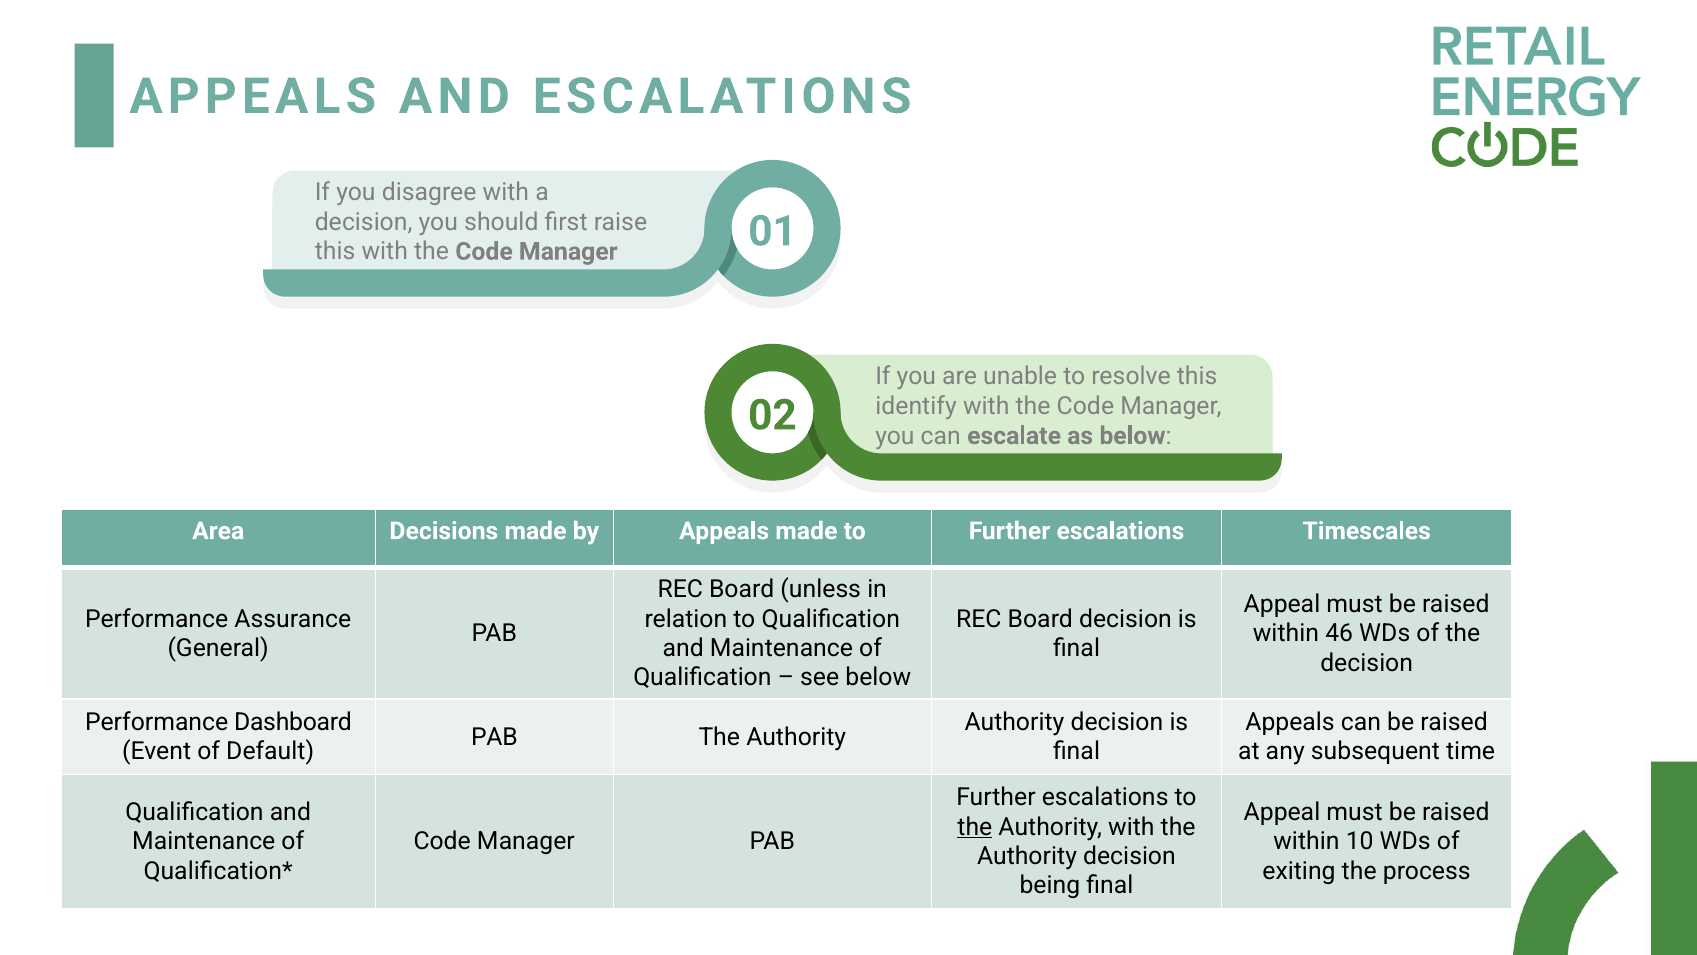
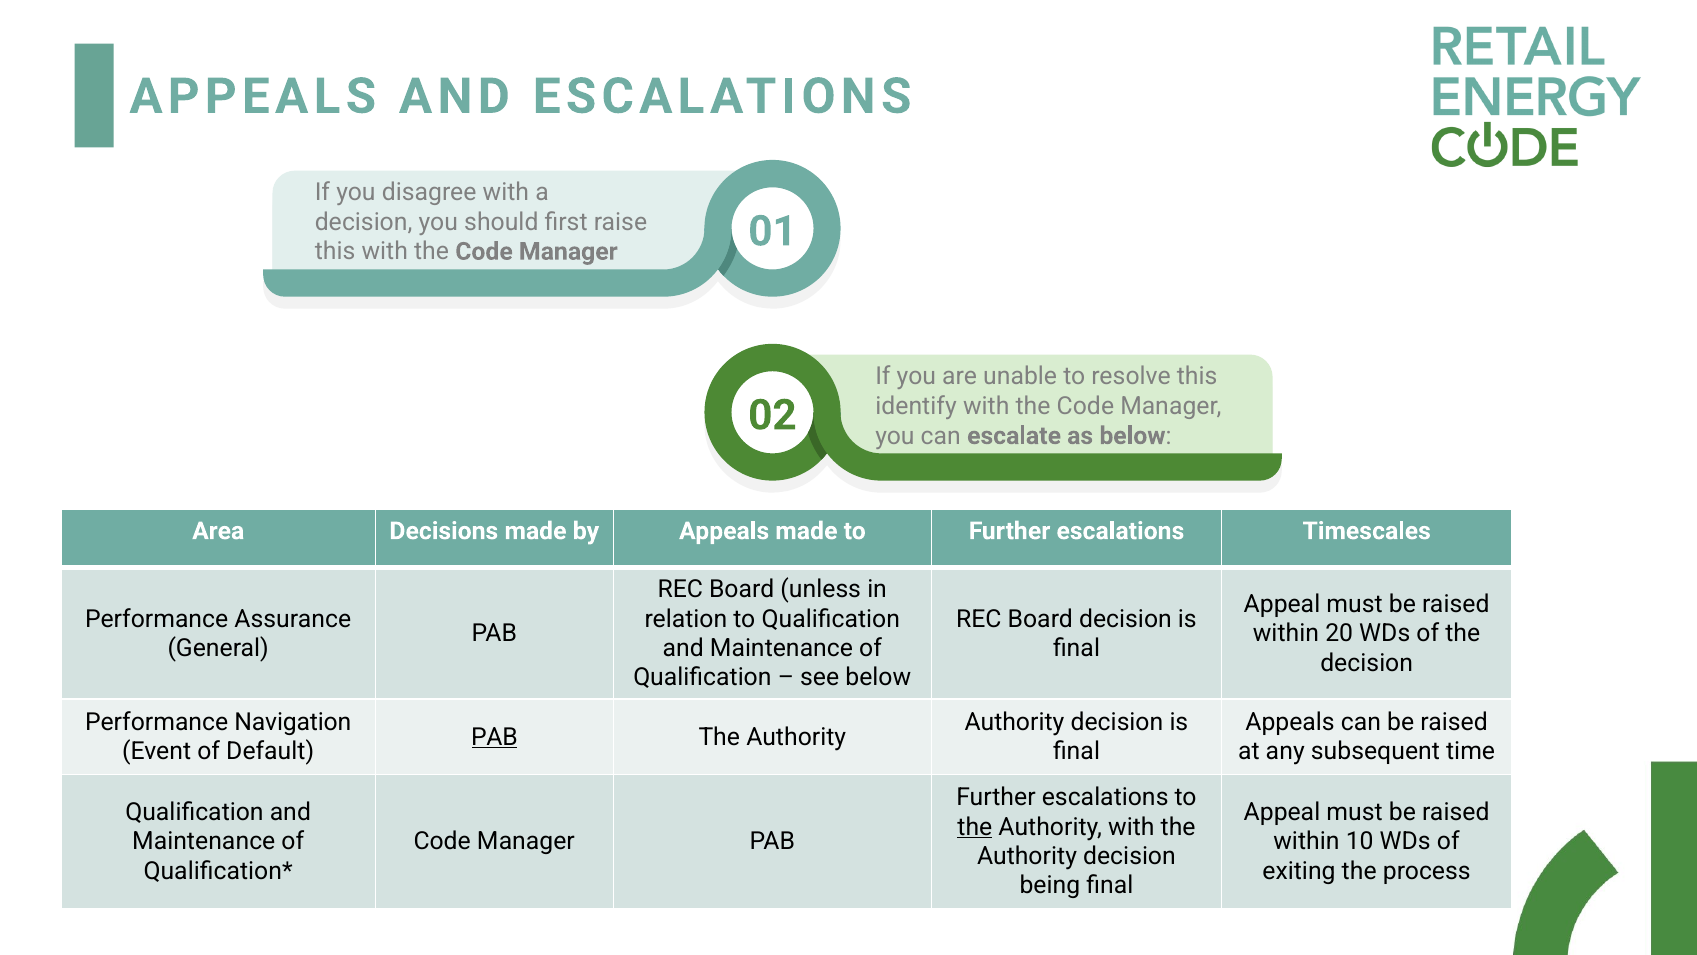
46: 46 -> 20
Dashboard: Dashboard -> Navigation
PAB at (494, 737) underline: none -> present
